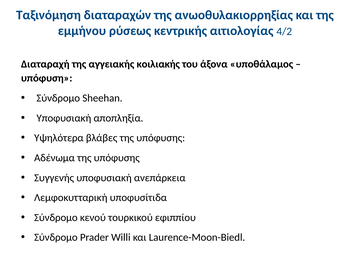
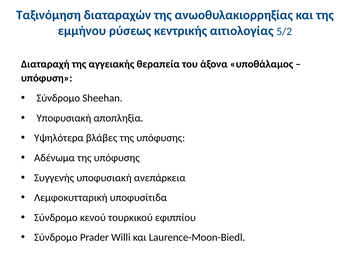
4/2: 4/2 -> 5/2
κοιλιακής: κοιλιακής -> θεραπεία
